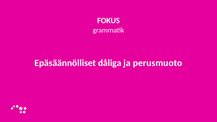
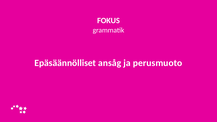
dåliga: dåliga -> ansåg
